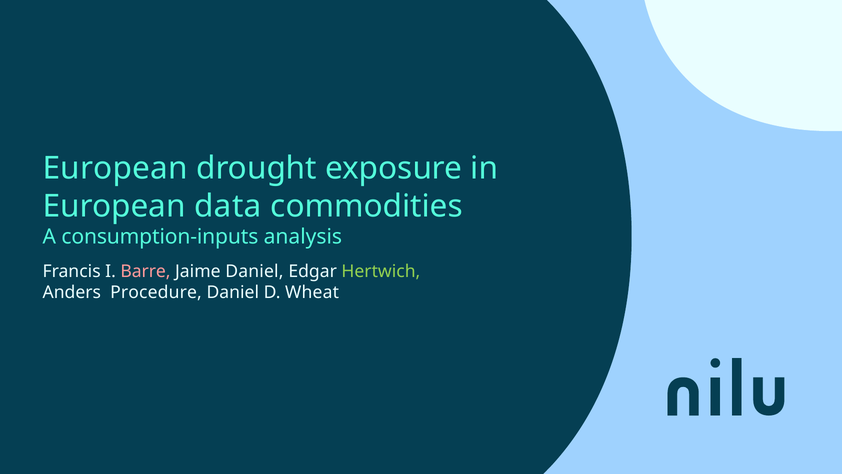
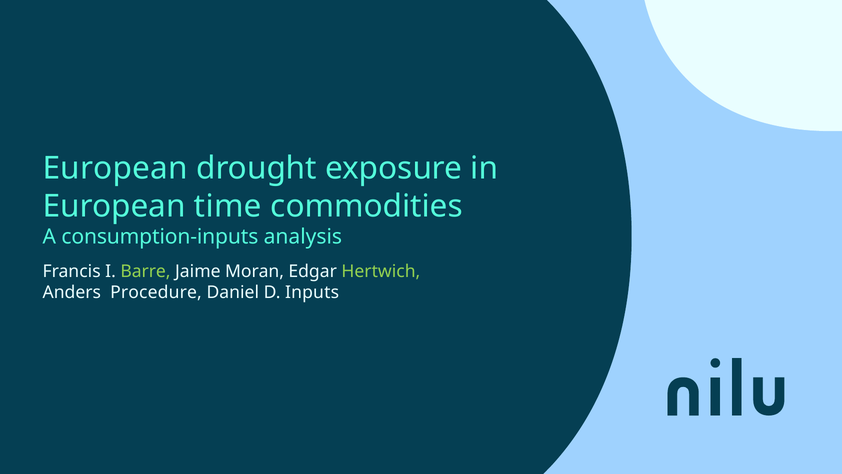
data: data -> time
Barre colour: pink -> light green
Jaime Daniel: Daniel -> Moran
Wheat: Wheat -> Inputs
